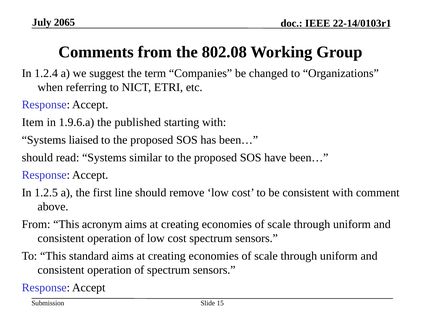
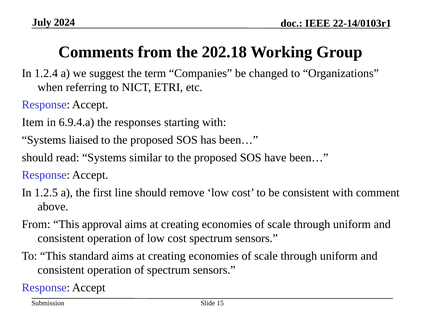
2065: 2065 -> 2024
802.08: 802.08 -> 202.18
1.9.6.a: 1.9.6.a -> 6.9.4.a
published: published -> responses
acronym: acronym -> approval
